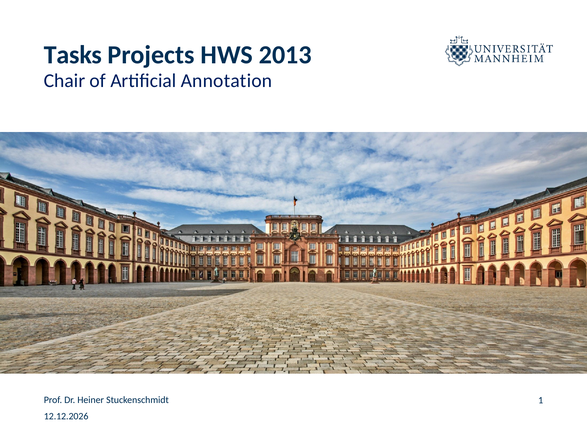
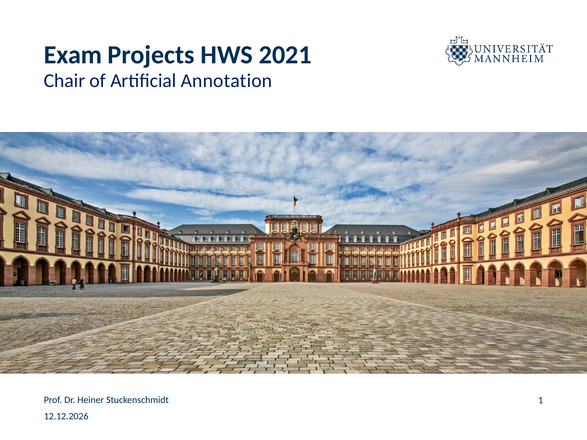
Tasks: Tasks -> Exam
2013: 2013 -> 2021
